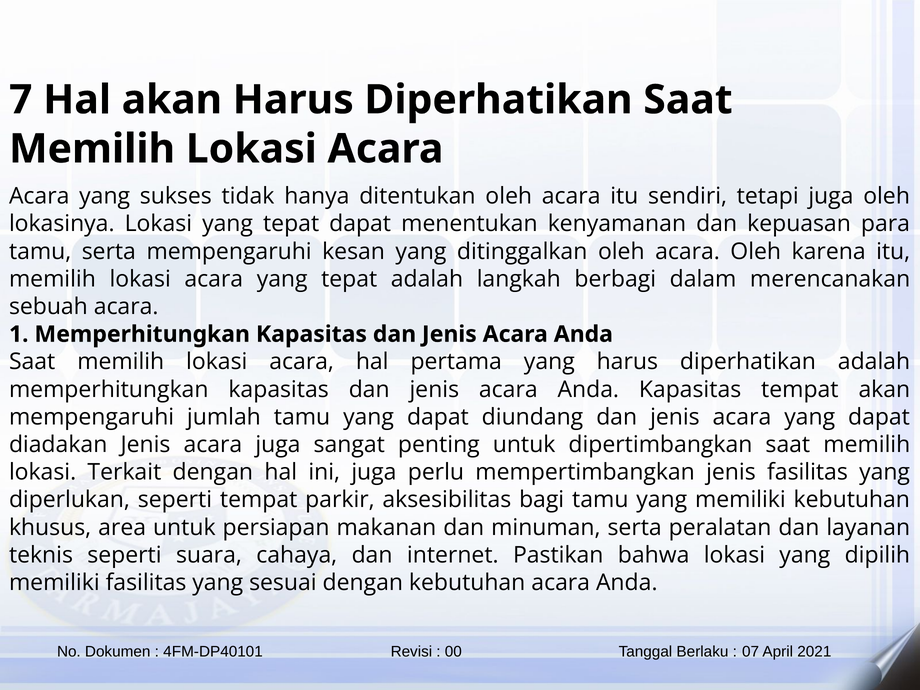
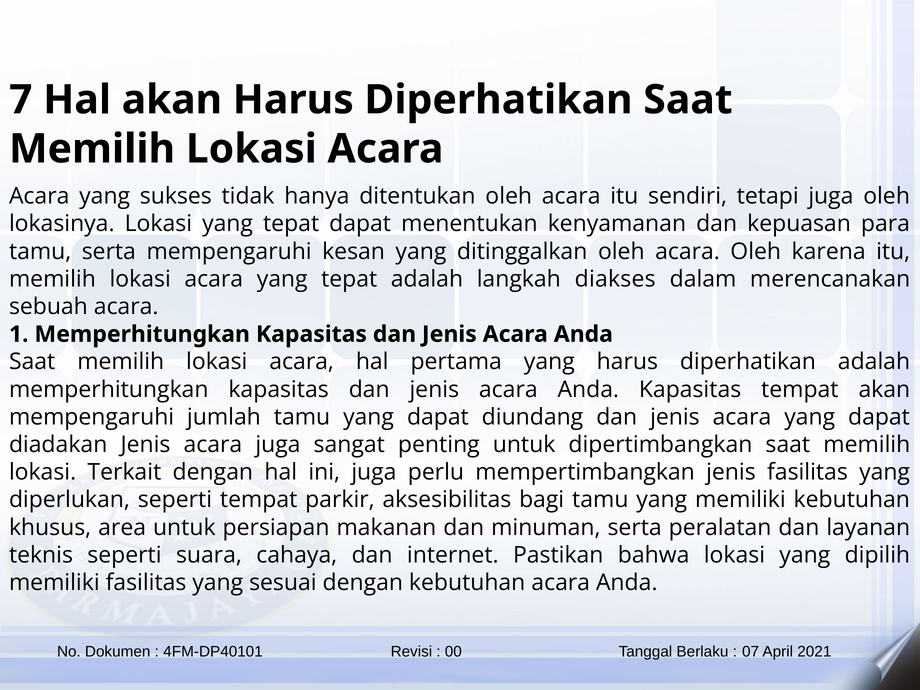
berbagi: berbagi -> diakses
